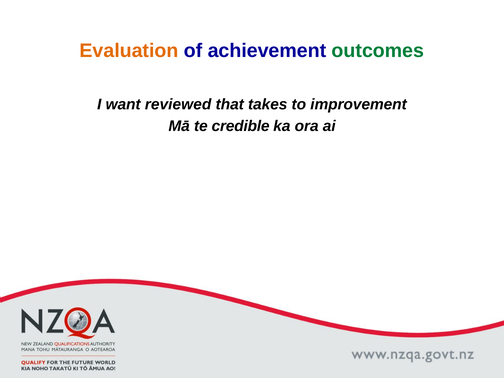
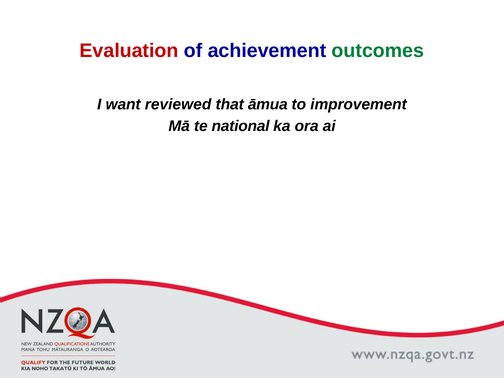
Evaluation colour: orange -> red
takes: takes -> āmua
credible: credible -> national
